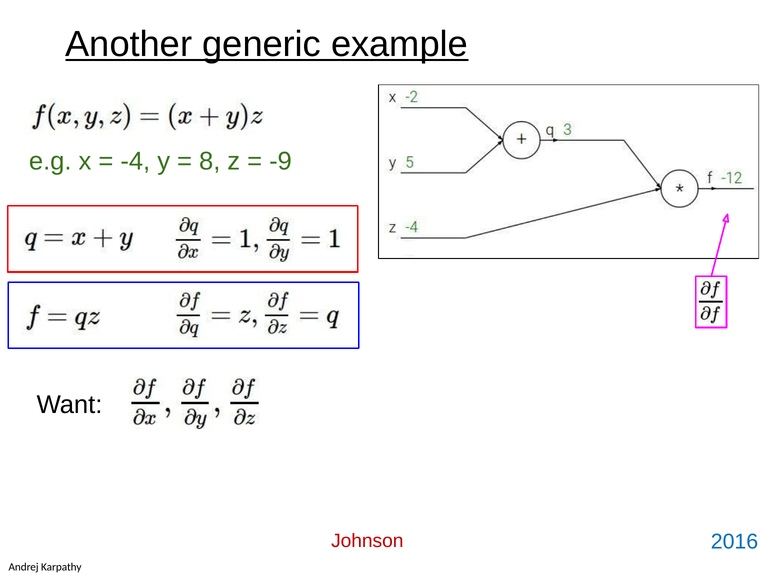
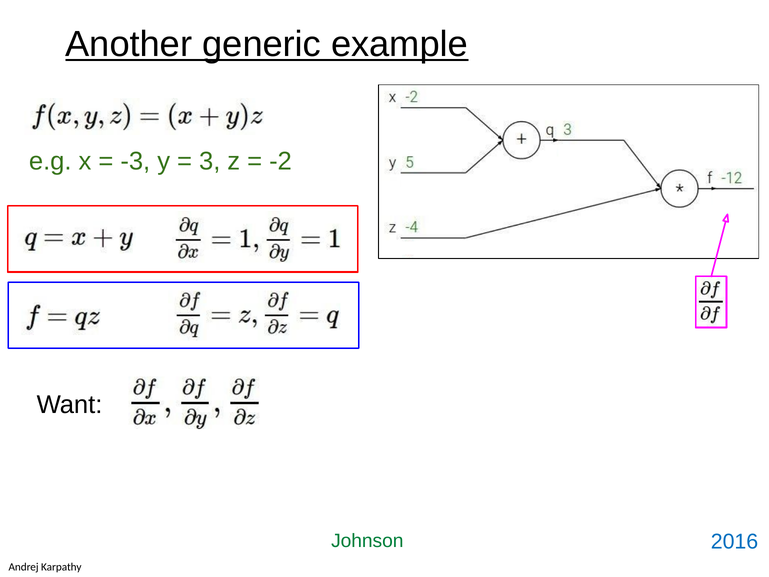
-4: -4 -> -3
8: 8 -> 3
-9: -9 -> -2
Johnson at (367, 541) colour: red -> green
